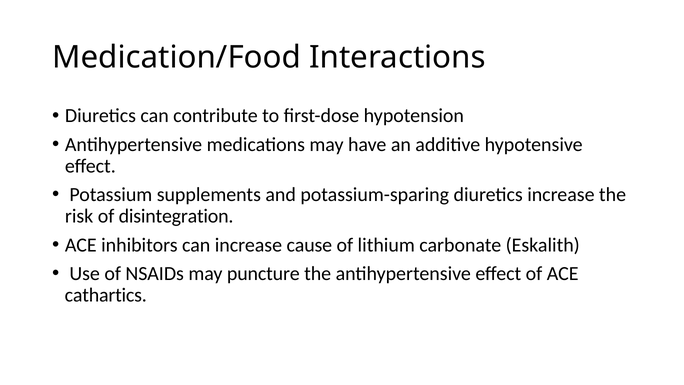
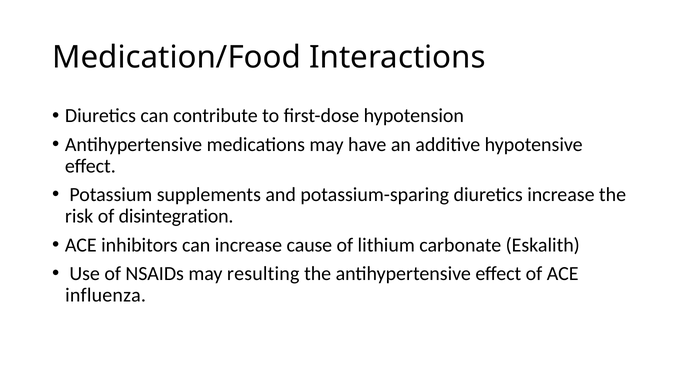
puncture: puncture -> resulting
cathartics: cathartics -> influenza
